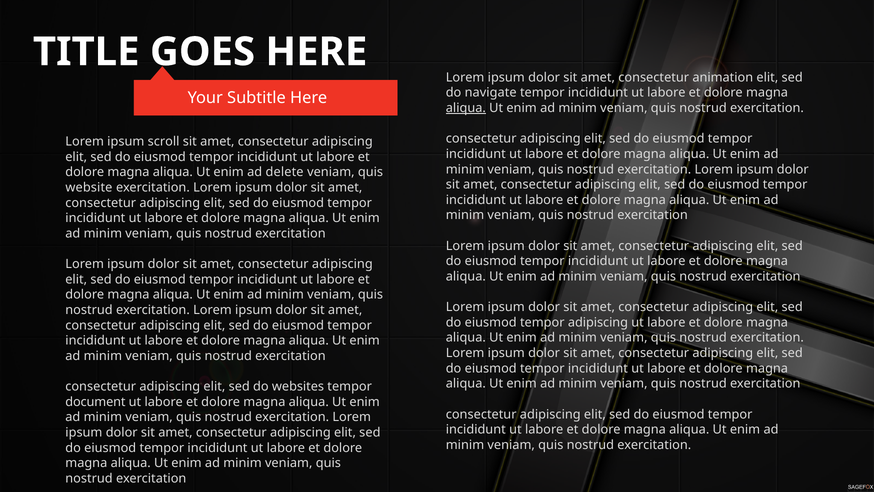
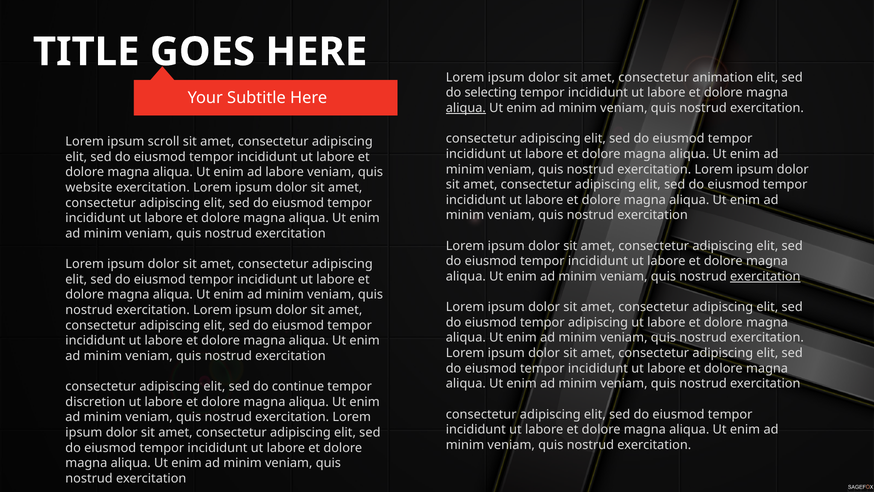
navigate: navigate -> selecting
ad delete: delete -> labore
exercitation at (765, 276) underline: none -> present
websites: websites -> continue
document: document -> discretion
